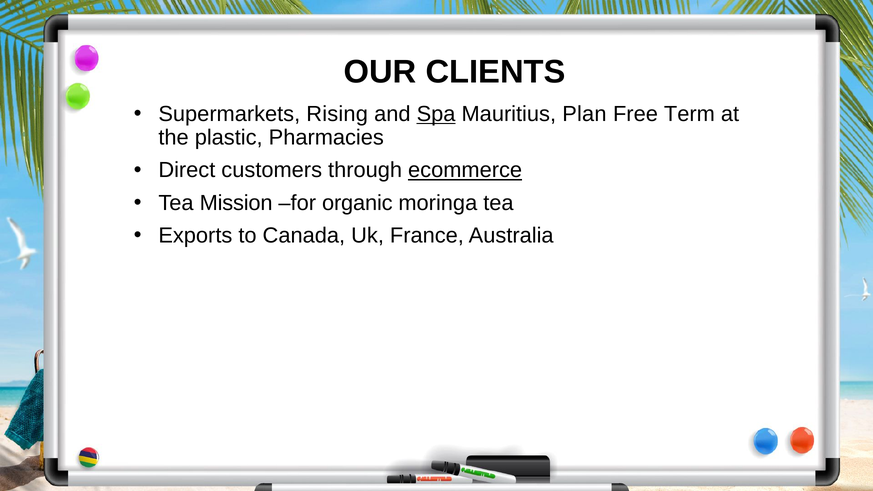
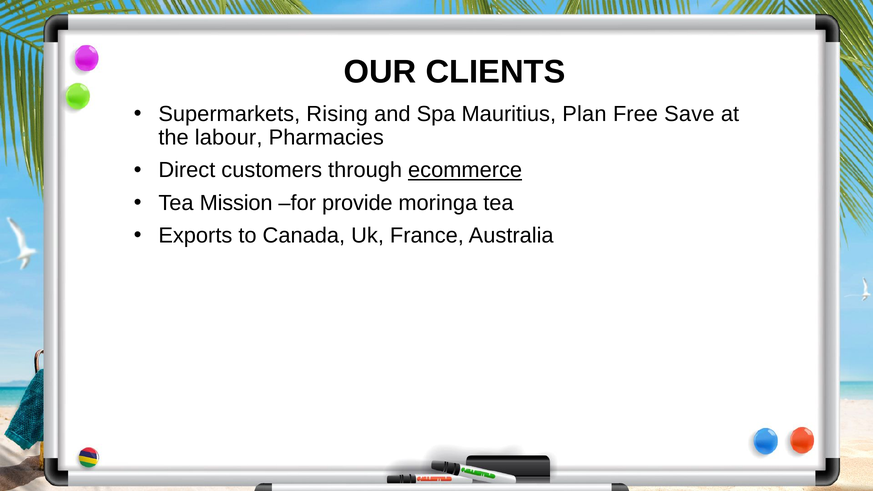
Spa underline: present -> none
Term: Term -> Save
plastic: plastic -> labour
organic: organic -> provide
